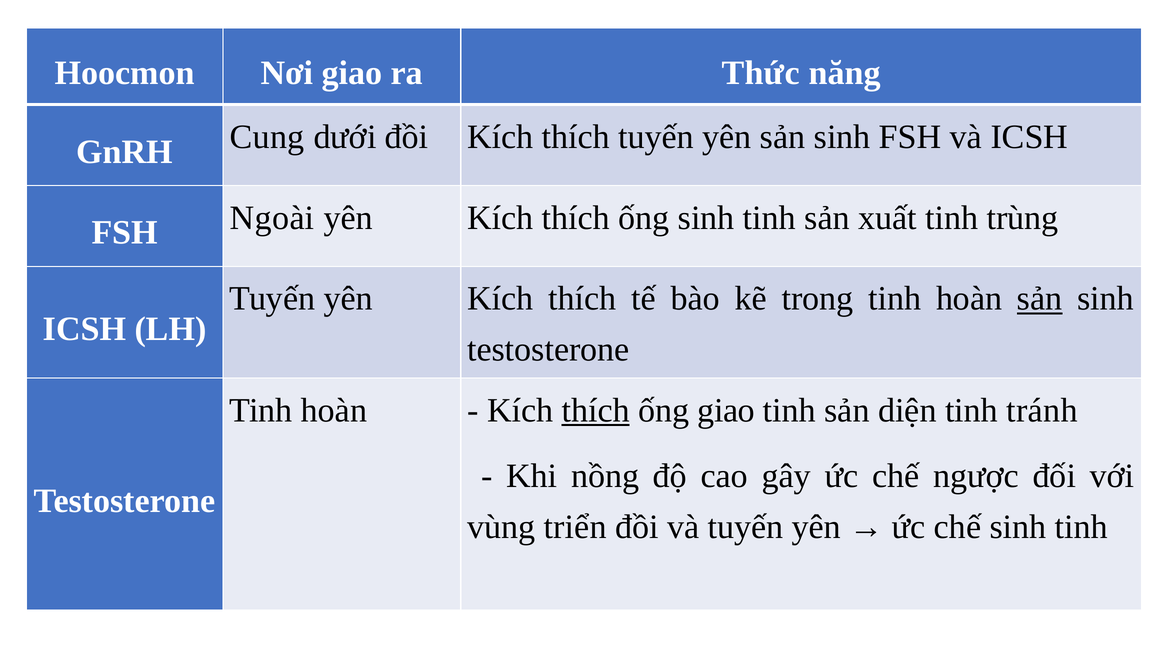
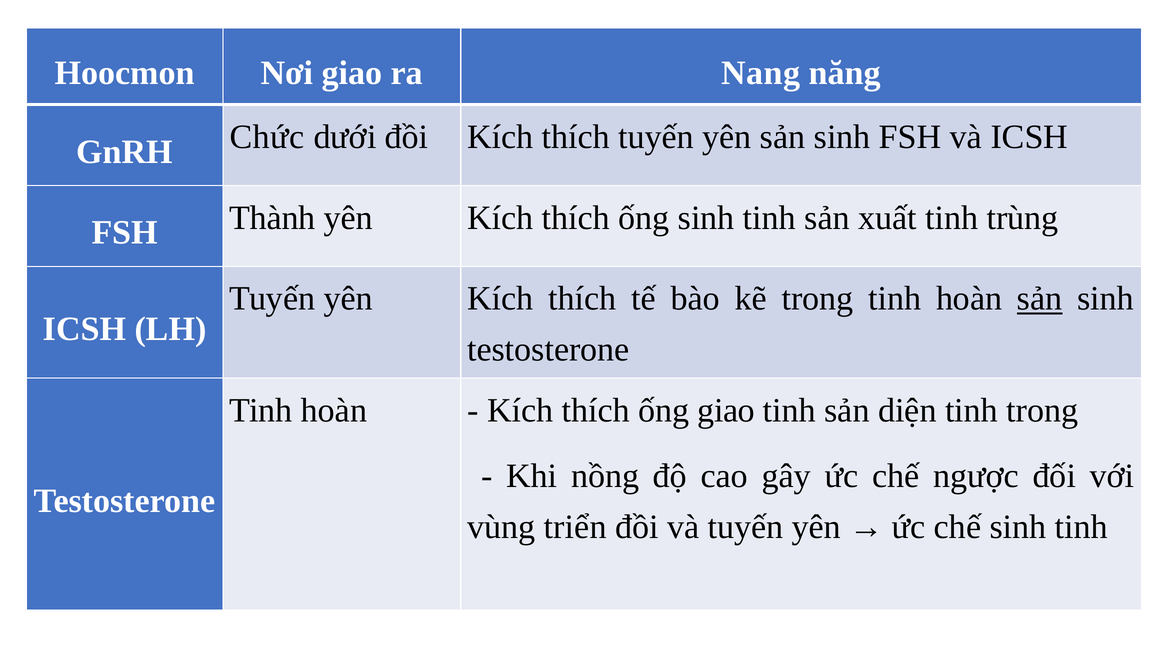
Thức: Thức -> Nang
Cung: Cung -> Chức
Ngoài: Ngoài -> Thành
thích at (596, 410) underline: present -> none
tinh tránh: tránh -> trong
